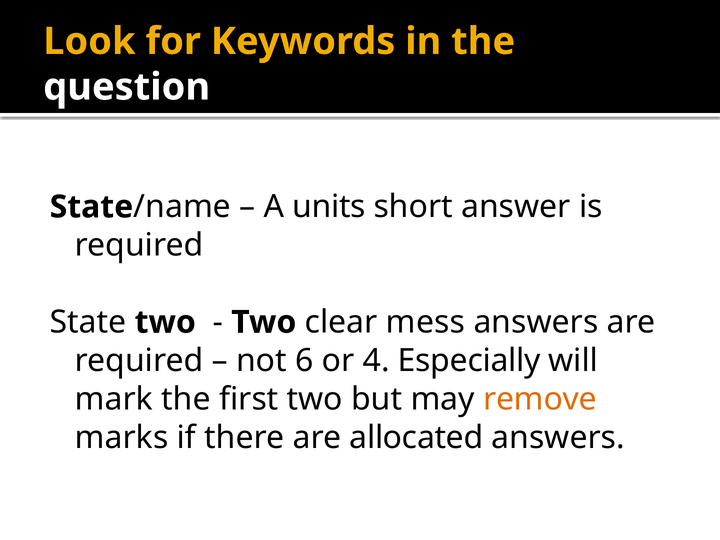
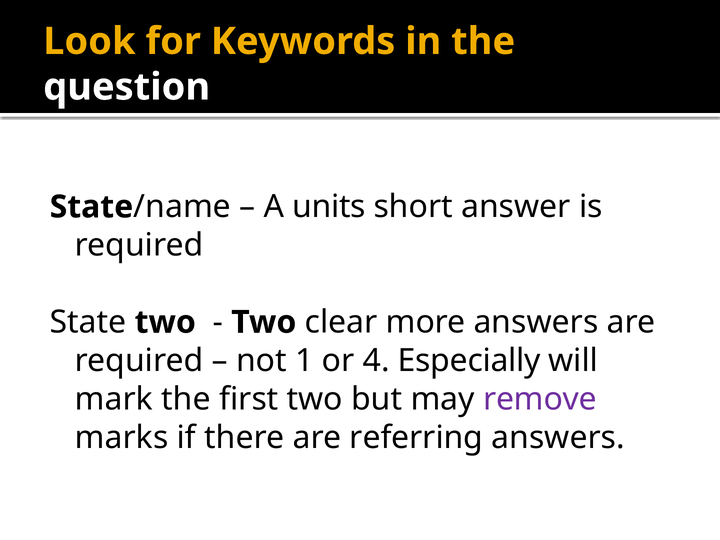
mess: mess -> more
6: 6 -> 1
remove colour: orange -> purple
allocated: allocated -> referring
